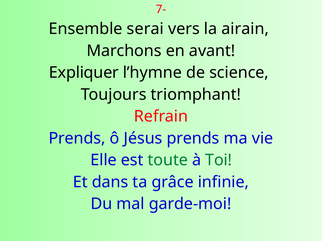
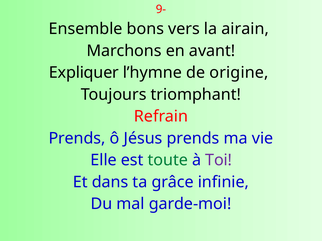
7-: 7- -> 9-
serai: serai -> bons
science: science -> origine
Toi colour: green -> purple
